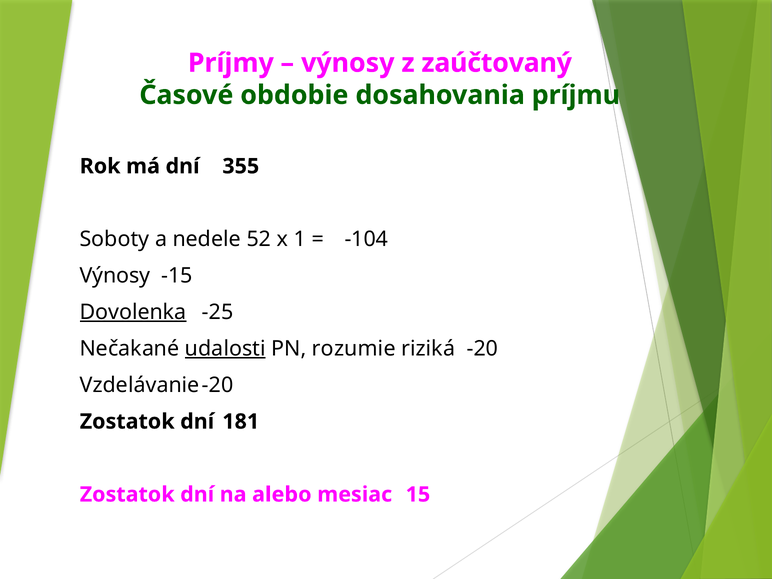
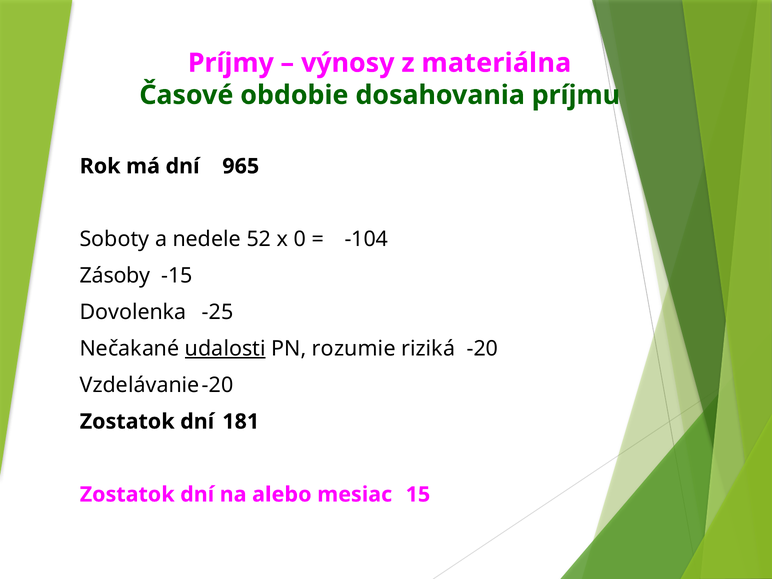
zaúčtovaný: zaúčtovaný -> materiálna
355: 355 -> 965
1: 1 -> 0
Výnosy at (115, 276): Výnosy -> Zásoby
Dovolenka underline: present -> none
